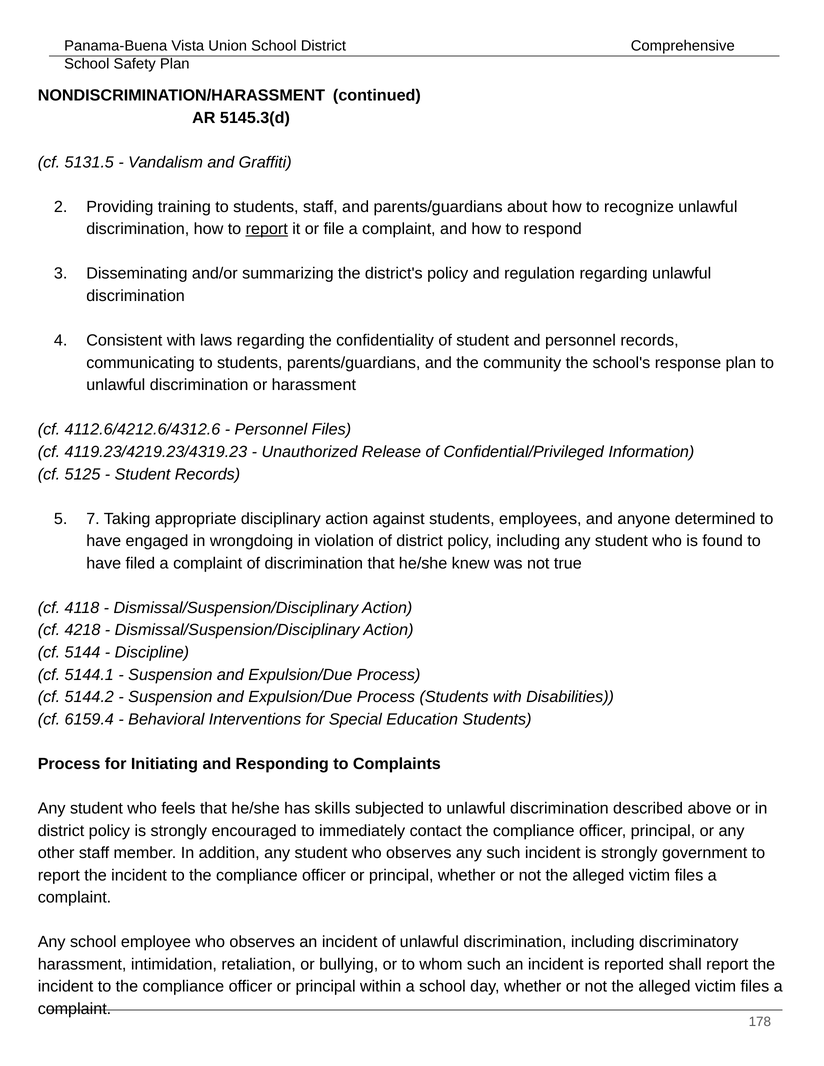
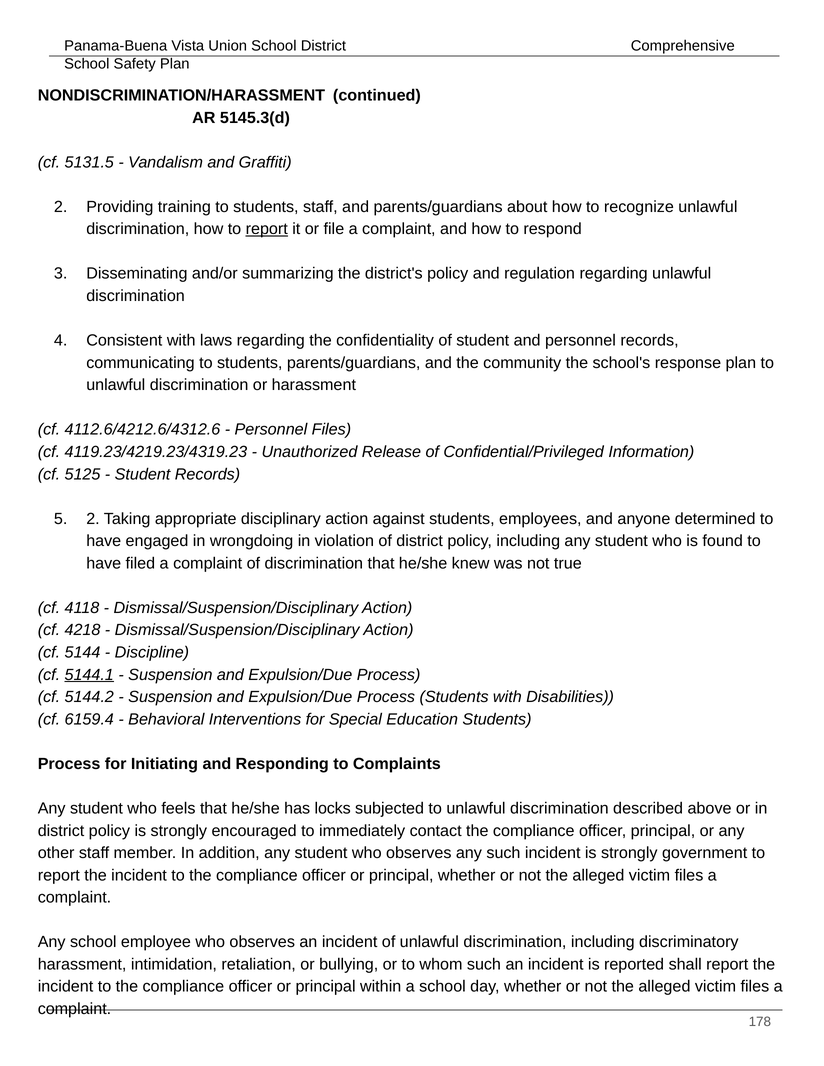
5 7: 7 -> 2
5144.1 underline: none -> present
skills: skills -> locks
